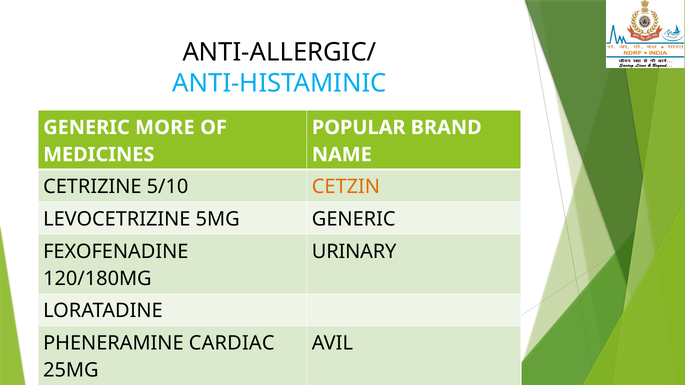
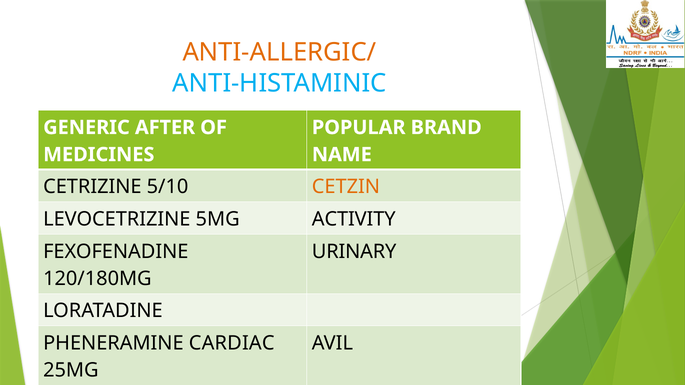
ANTI-ALLERGIC/ colour: black -> orange
MORE: MORE -> AFTER
5MG GENERIC: GENERIC -> ACTIVITY
